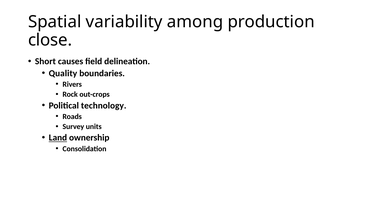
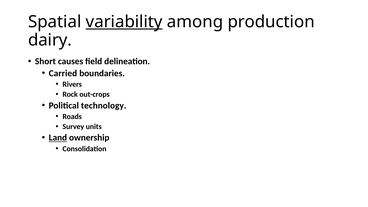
variability underline: none -> present
close: close -> dairy
Quality: Quality -> Carried
